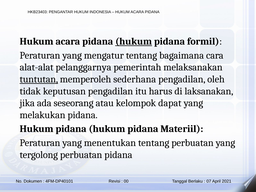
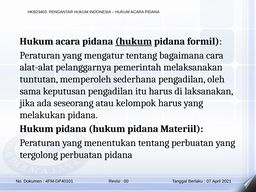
tuntutan underline: present -> none
tidak: tidak -> sama
kelompok dapat: dapat -> harus
